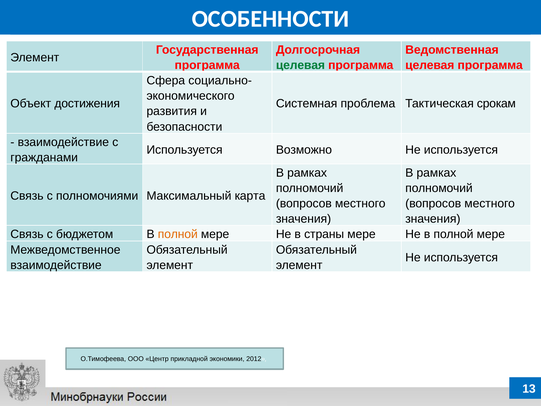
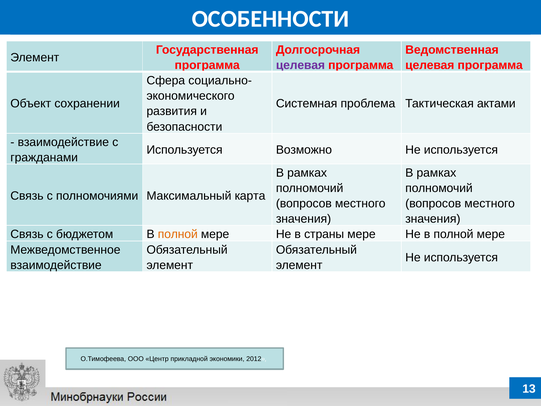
целевая at (300, 65) colour: green -> purple
достижения: достижения -> сохранении
срокам: срокам -> актами
